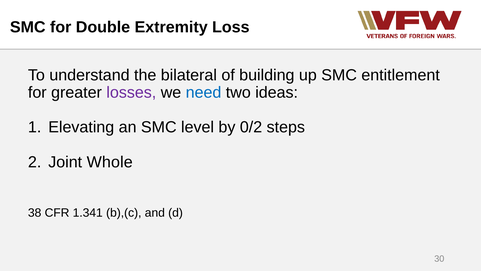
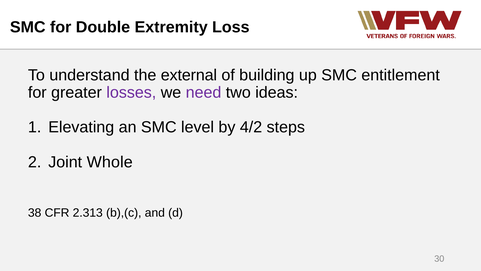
bilateral: bilateral -> external
need colour: blue -> purple
0/2: 0/2 -> 4/2
1.341: 1.341 -> 2.313
